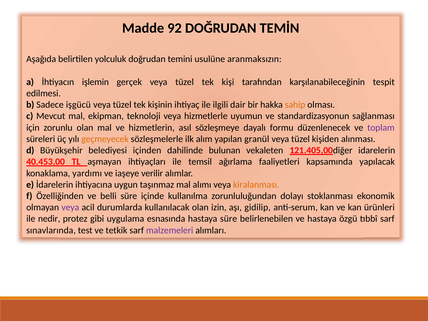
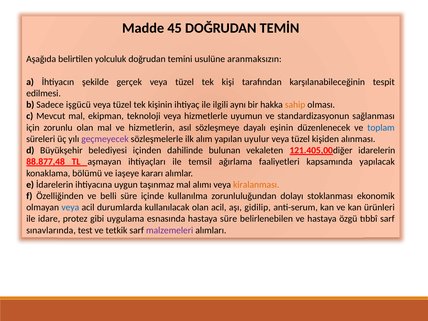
92: 92 -> 45
işlemin: işlemin -> şekilde
dair: dair -> aynı
formu: formu -> eşinin
toplam colour: purple -> blue
geçmeyecek colour: orange -> purple
granül: granül -> uyulur
40.453,00: 40.453,00 -> 88.877,48
yardımı: yardımı -> bölümü
verilir: verilir -> kararı
veya at (70, 207) colour: purple -> blue
olan izin: izin -> acil
nedir: nedir -> idare
